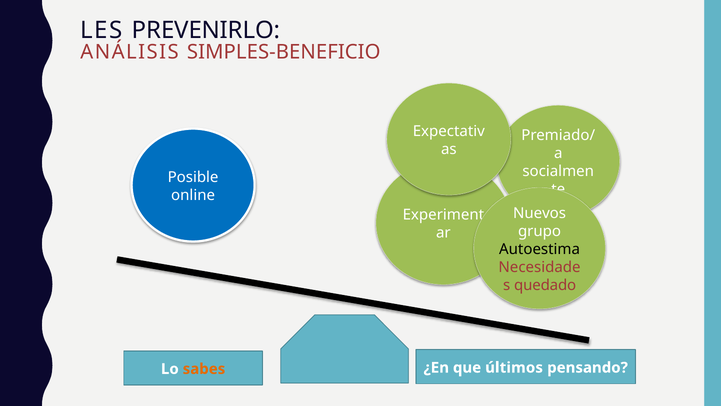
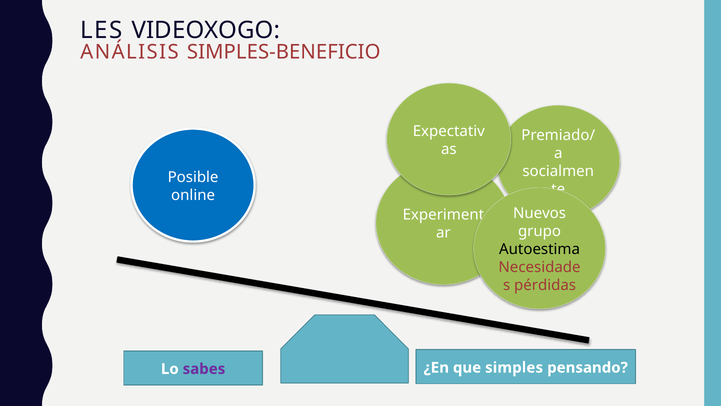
PREVENIRLO: PREVENIRLO -> VIDEOXOGO
quedado: quedado -> pérdidas
sabes colour: orange -> purple
últimos: últimos -> simples
